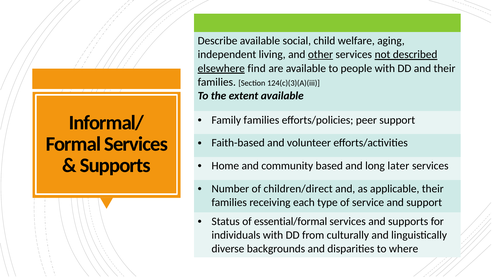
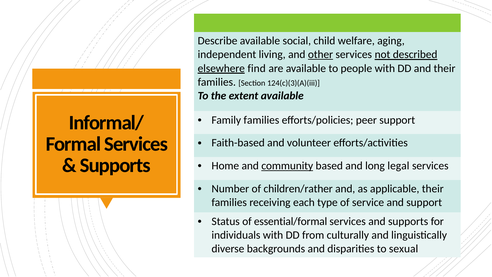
community underline: none -> present
later: later -> legal
children/direct: children/direct -> children/rather
where: where -> sexual
